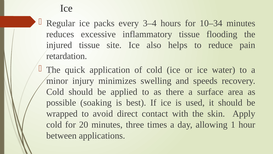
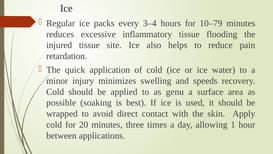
10–34: 10–34 -> 10–79
there: there -> genu
